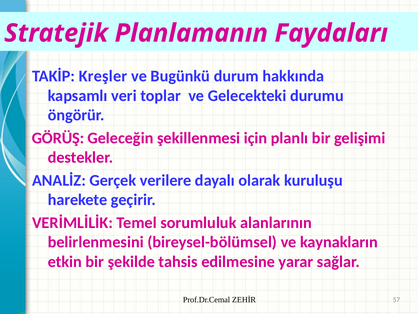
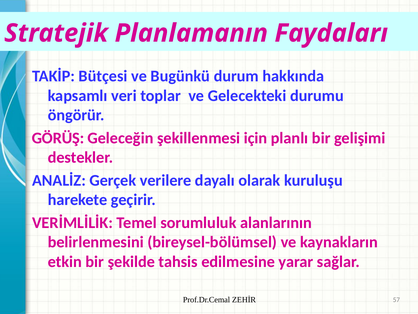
Kreşler: Kreşler -> Bütçesi
